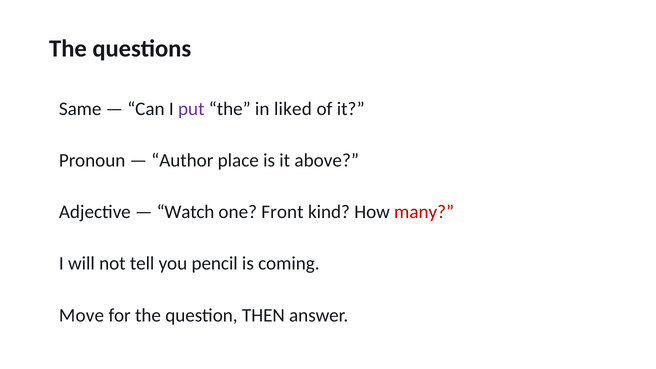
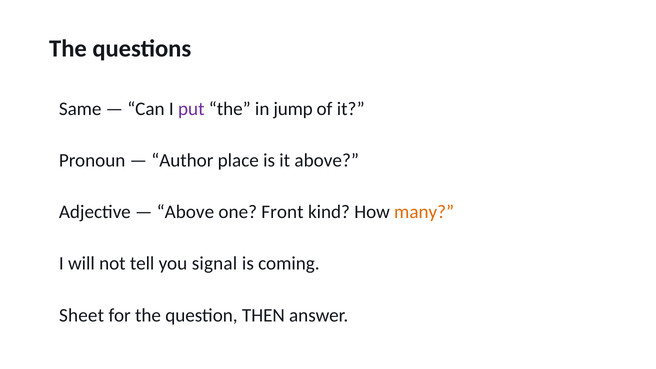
liked: liked -> jump
Watch at (186, 212): Watch -> Above
many colour: red -> orange
pencil: pencil -> signal
Move: Move -> Sheet
